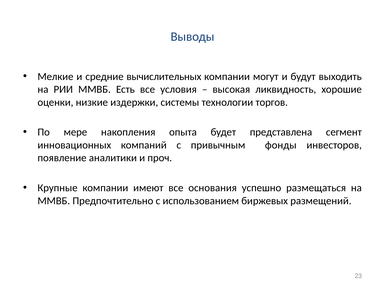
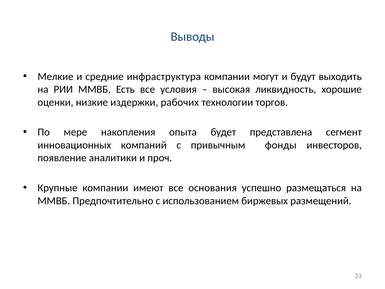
вычислительных: вычислительных -> инфраструктура
системы: системы -> рабочих
